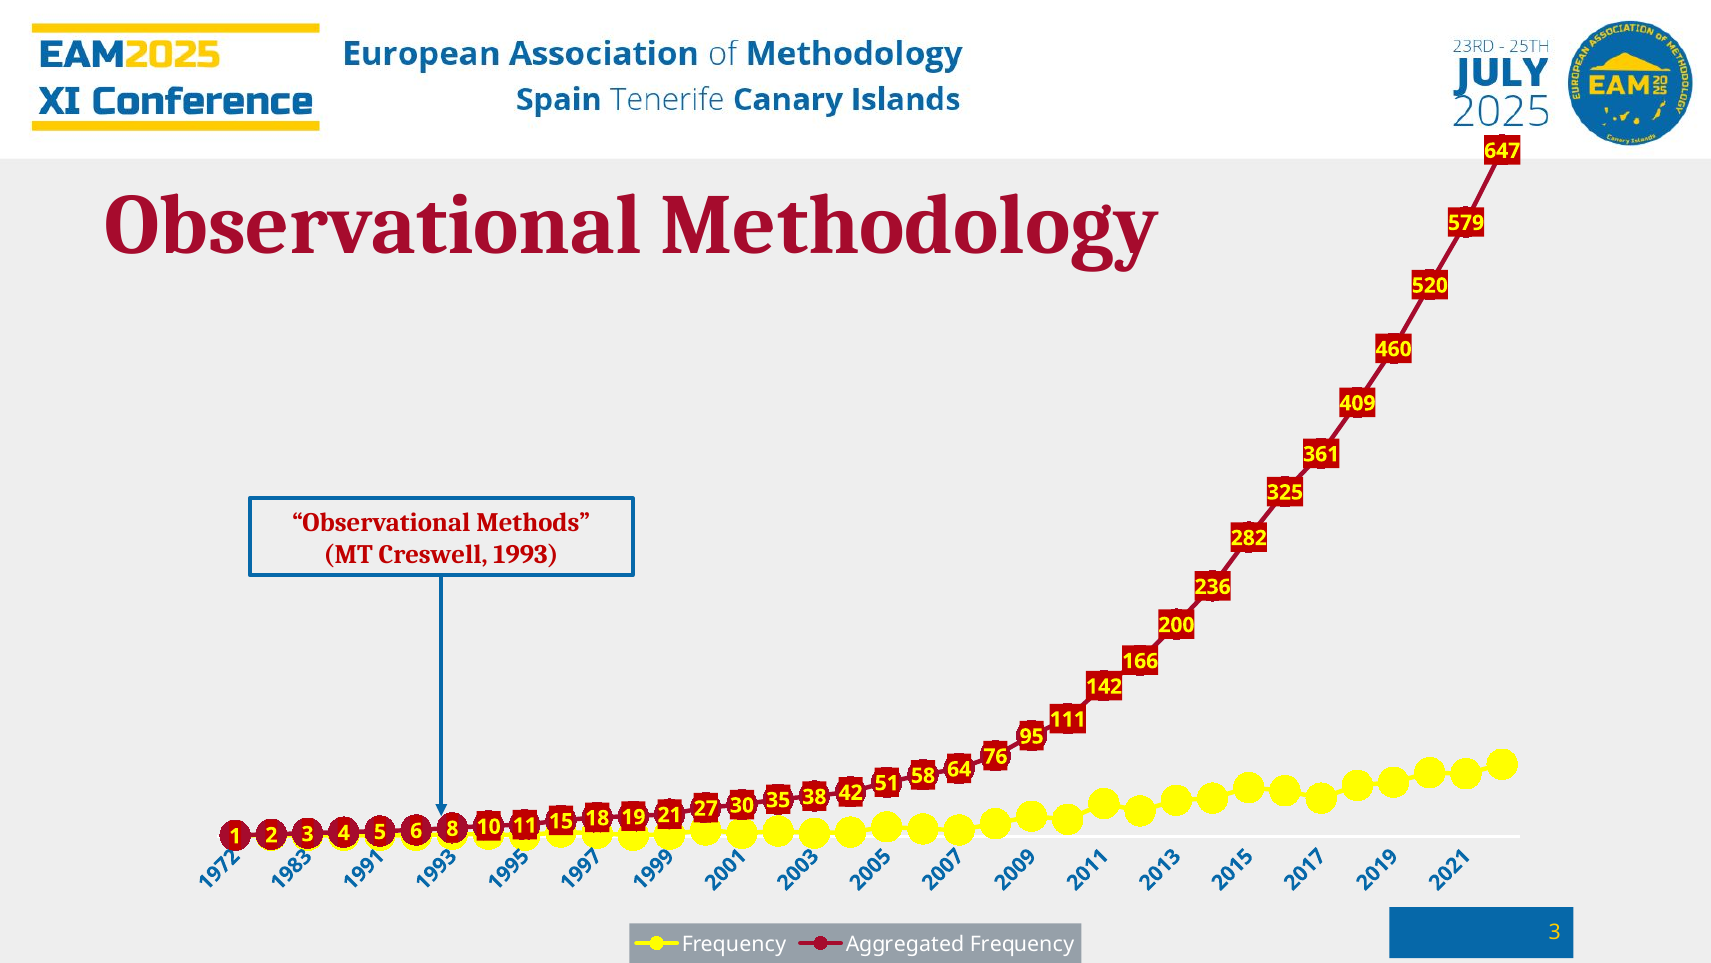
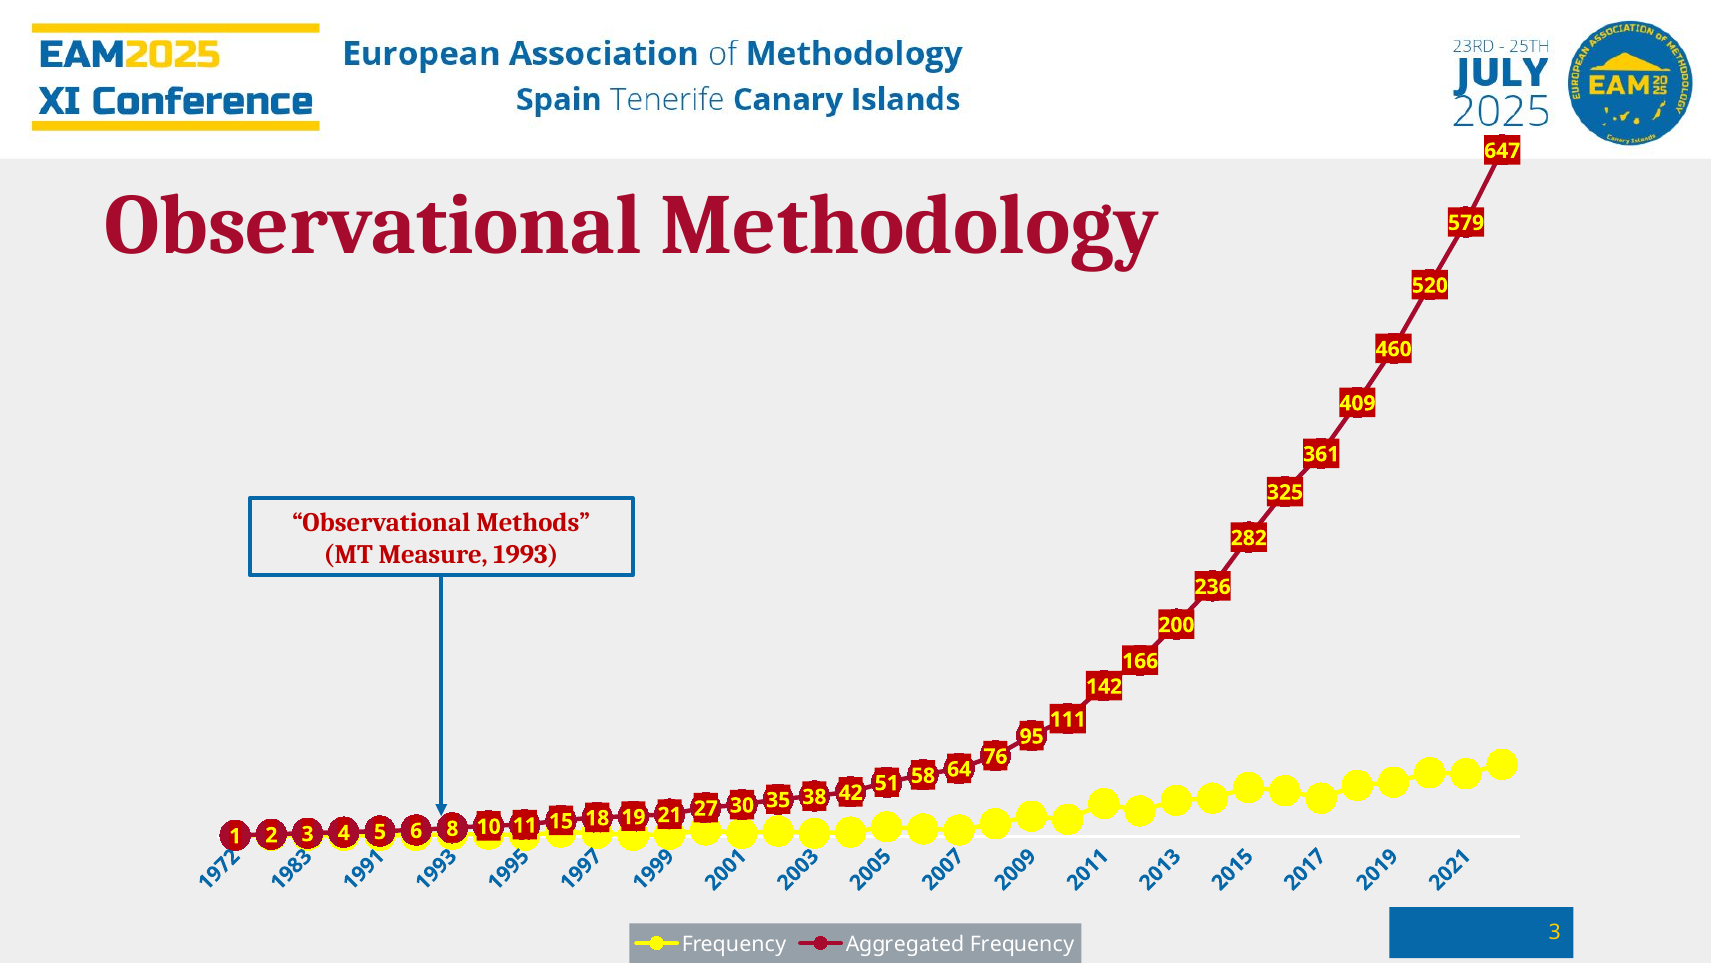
Creswell: Creswell -> Measure
